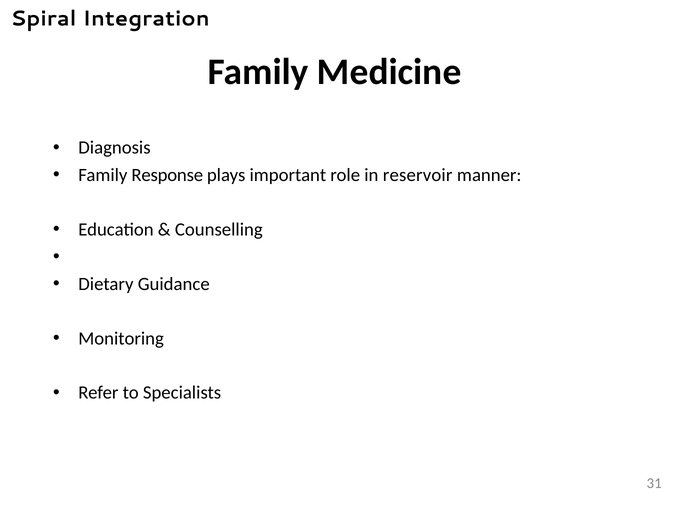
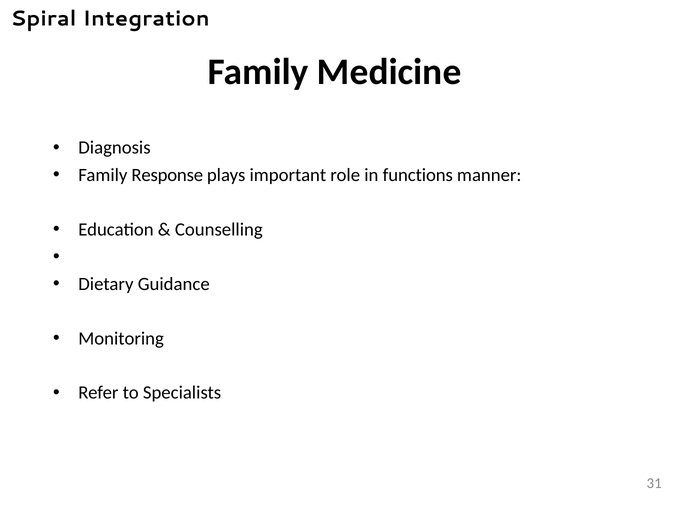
reservoir: reservoir -> functions
